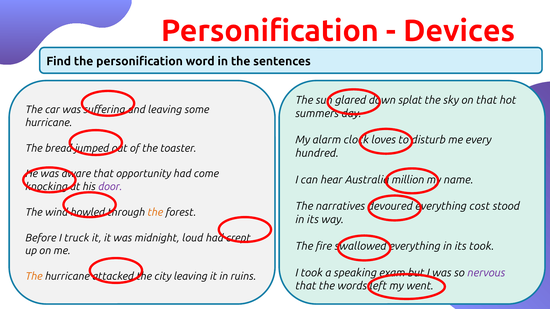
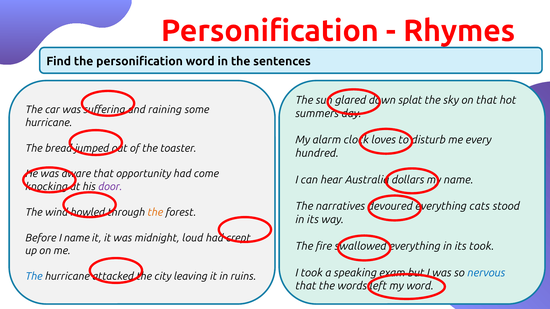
Devices: Devices -> Rhymes
leaving at (165, 110): leaving -> raining
million: million -> dollars
cost: cost -> cats
I truck: truck -> name
nervous colour: purple -> blue
The at (34, 277) colour: orange -> blue
my went: went -> word
